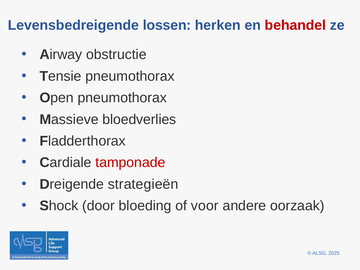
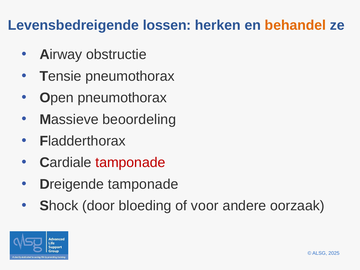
behandel colour: red -> orange
bloedverlies: bloedverlies -> beoordeling
Dreigende strategieën: strategieën -> tamponade
